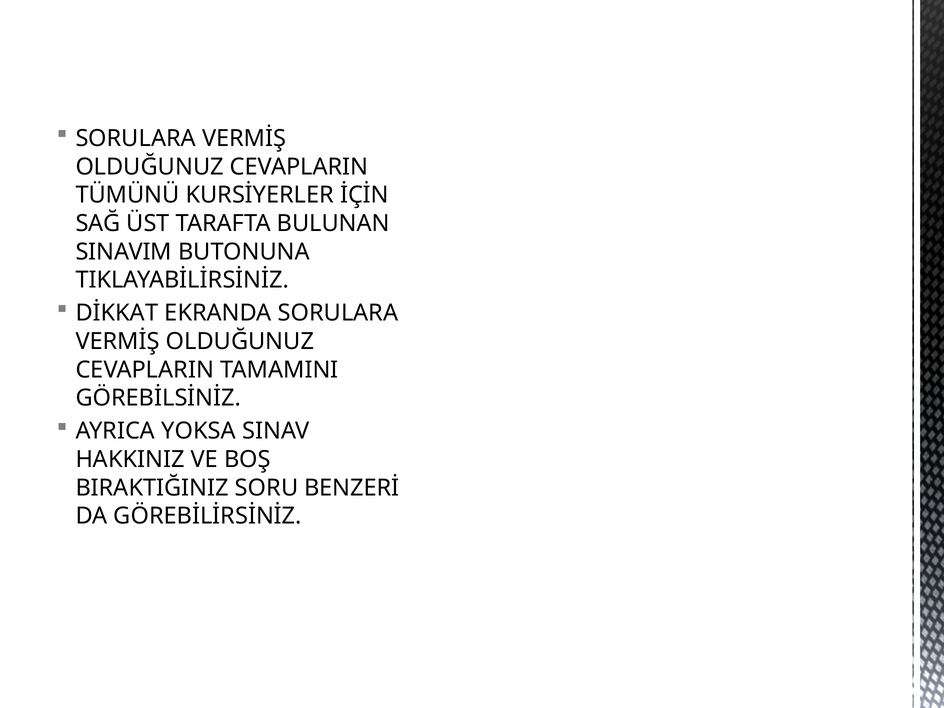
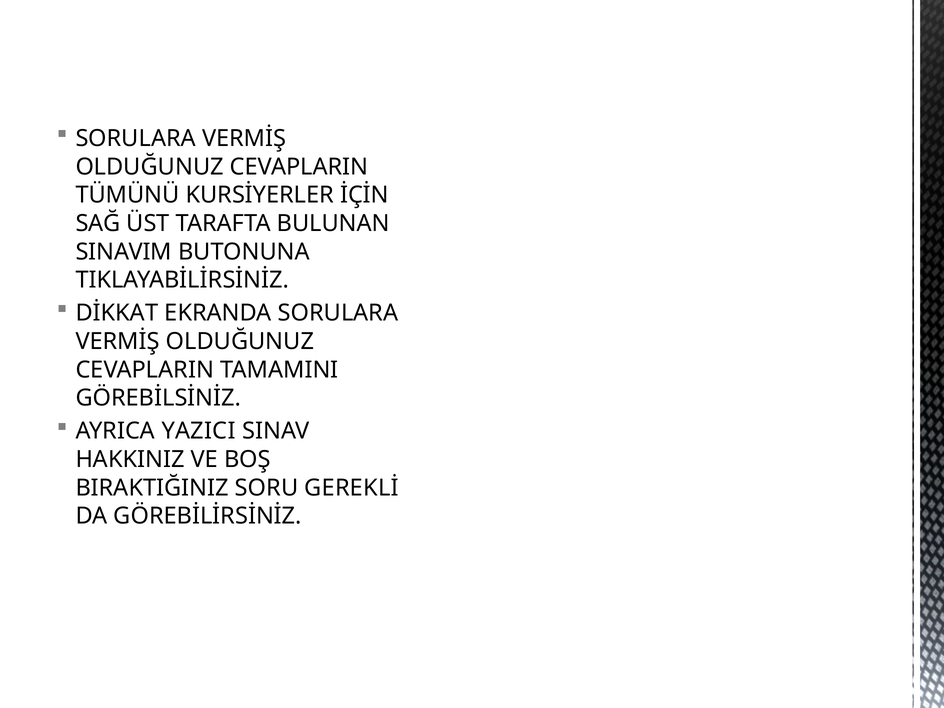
YOKSA: YOKSA -> YAZICI
BENZERİ: BENZERİ -> GEREKLİ
